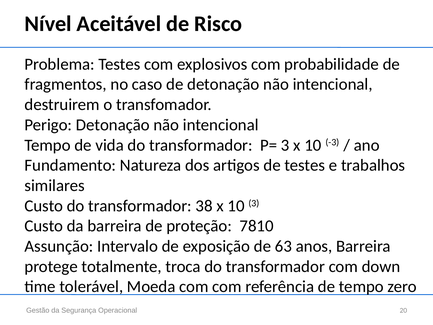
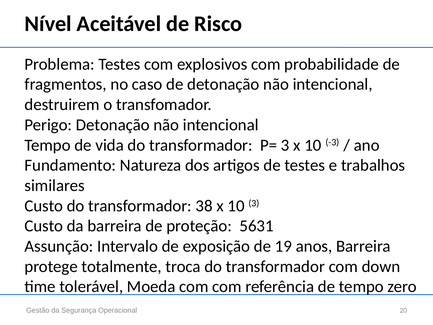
7810: 7810 -> 5631
63: 63 -> 19
